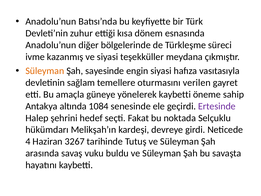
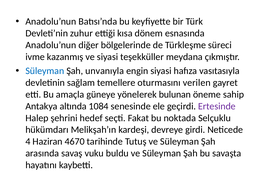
Süleyman at (45, 71) colour: orange -> blue
sayesinde: sayesinde -> unvanıyla
yönelerek kaybetti: kaybetti -> bulunan
3267: 3267 -> 4670
